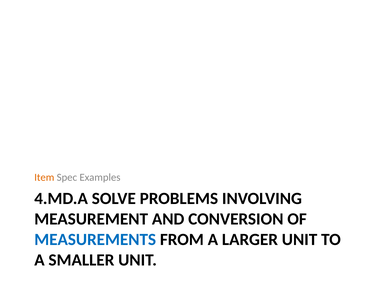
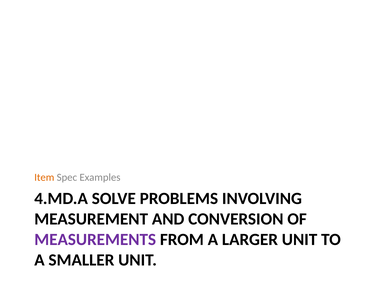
MEASUREMENTS colour: blue -> purple
